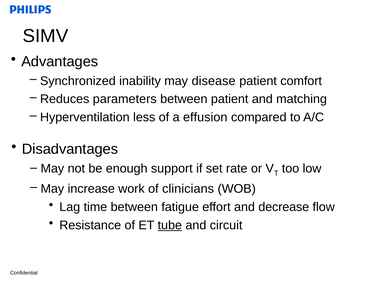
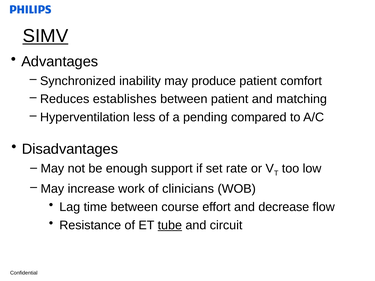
SIMV underline: none -> present
disease: disease -> produce
parameters: parameters -> establishes
effusion: effusion -> pending
fatigue: fatigue -> course
